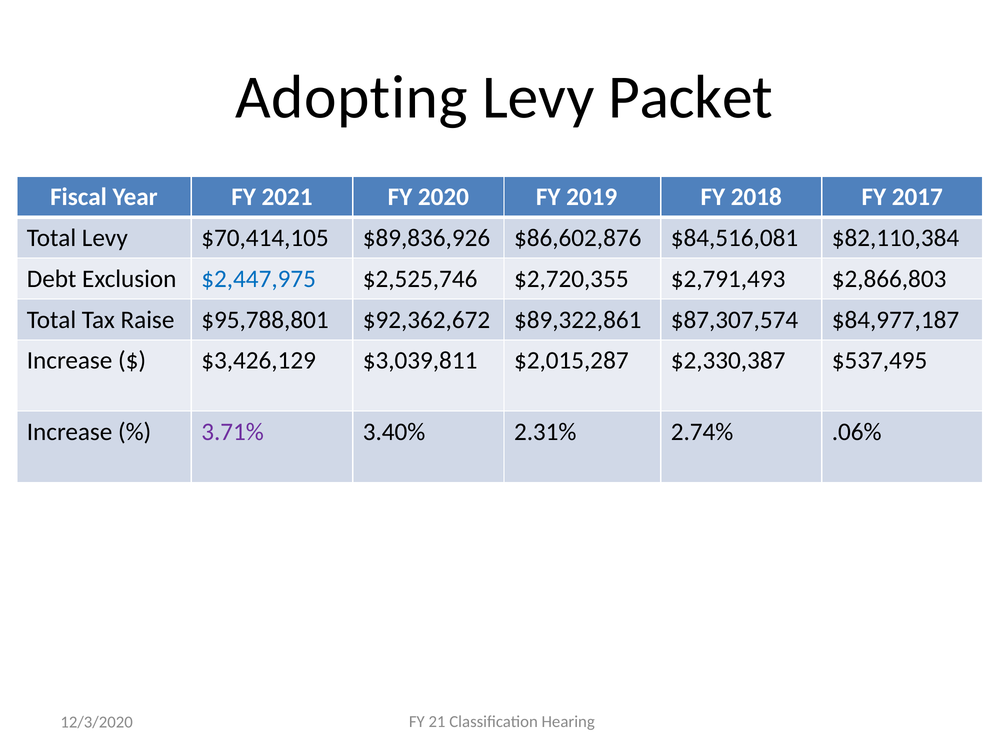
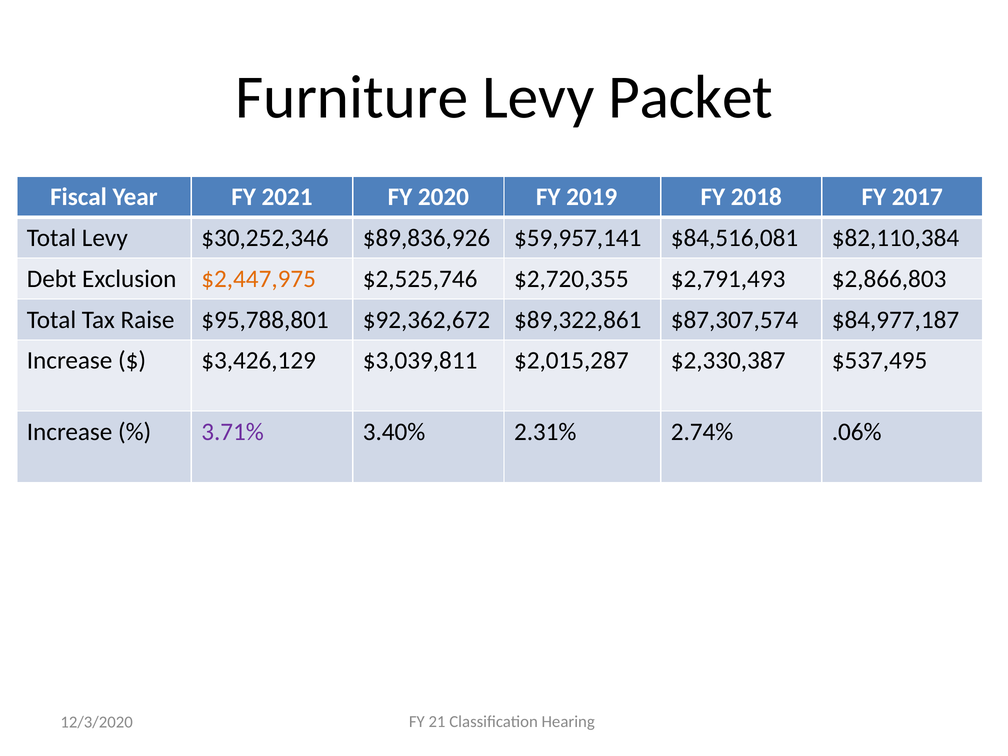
Adopting: Adopting -> Furniture
$70,414,105: $70,414,105 -> $30,252,346
$86,602,876: $86,602,876 -> $59,957,141
$2,447,975 colour: blue -> orange
